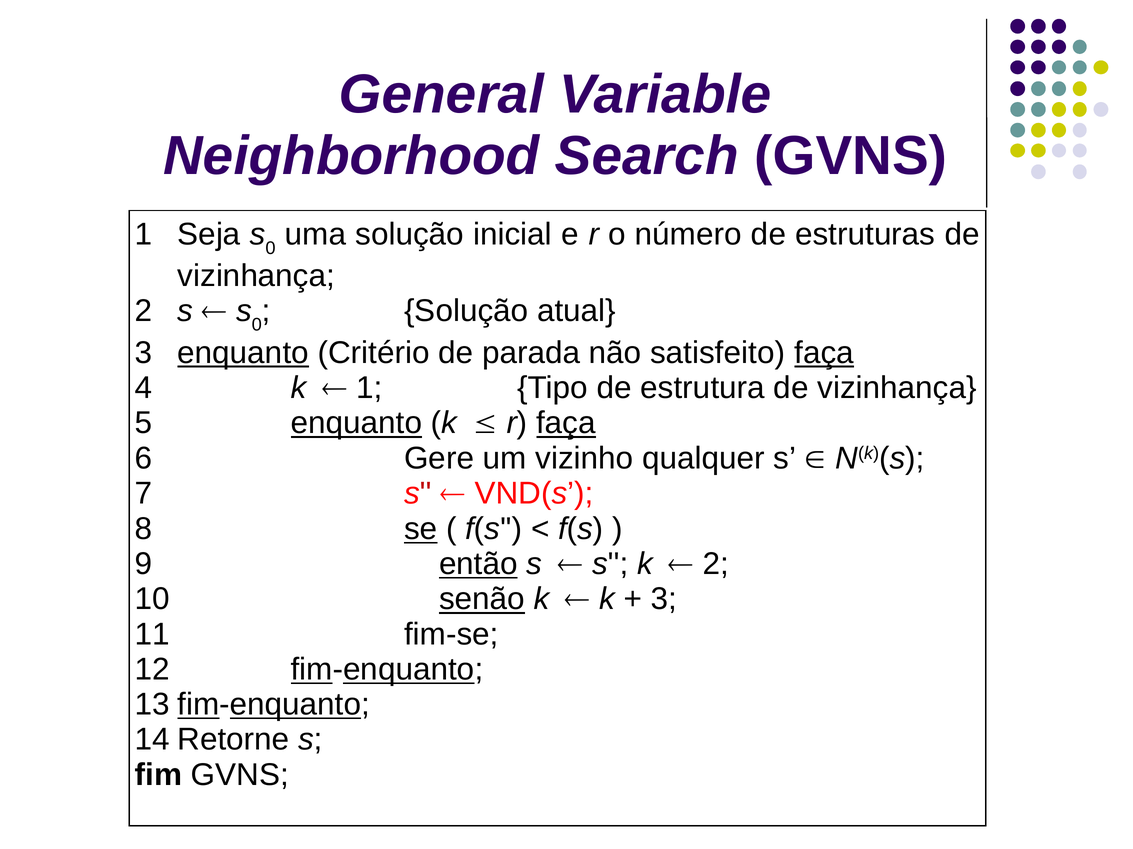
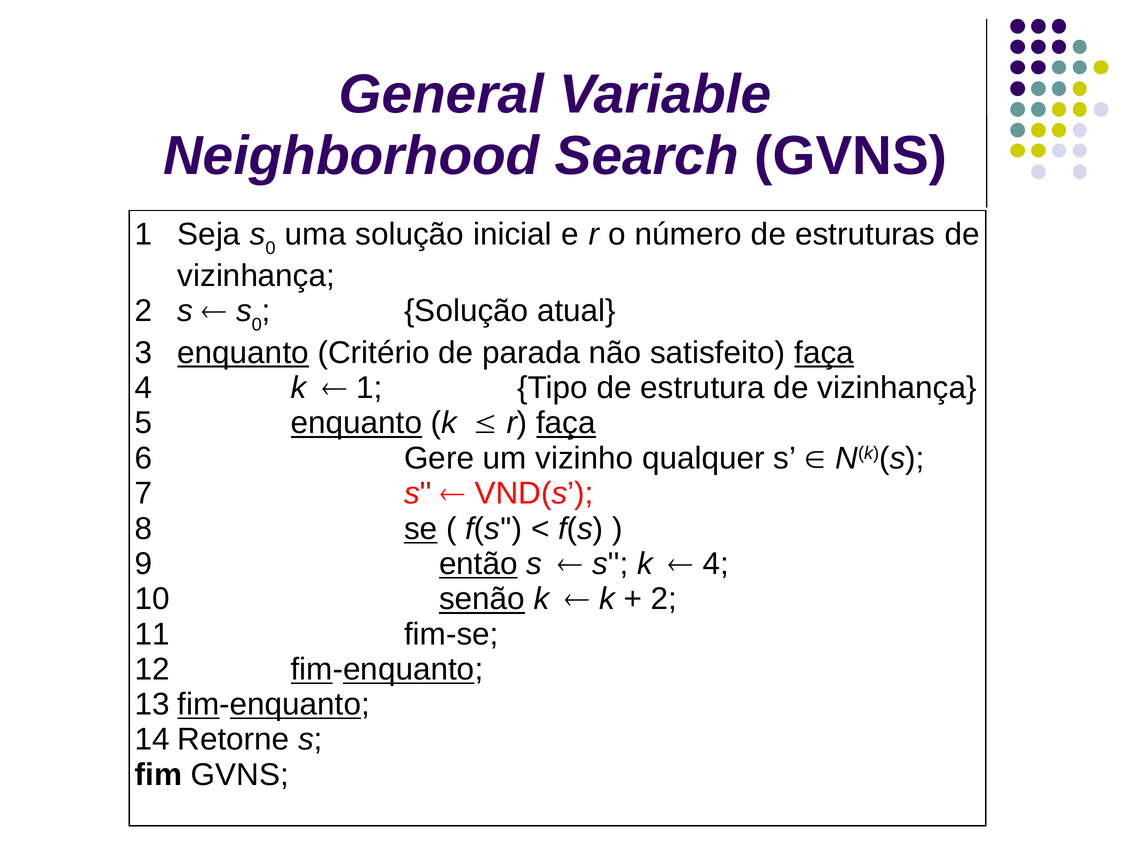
2 at (716, 564): 2 -> 4
3 at (664, 600): 3 -> 2
